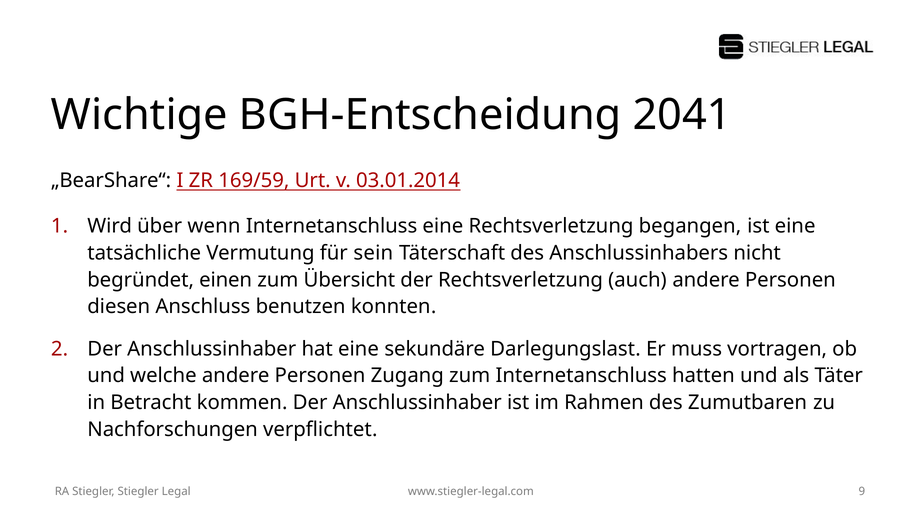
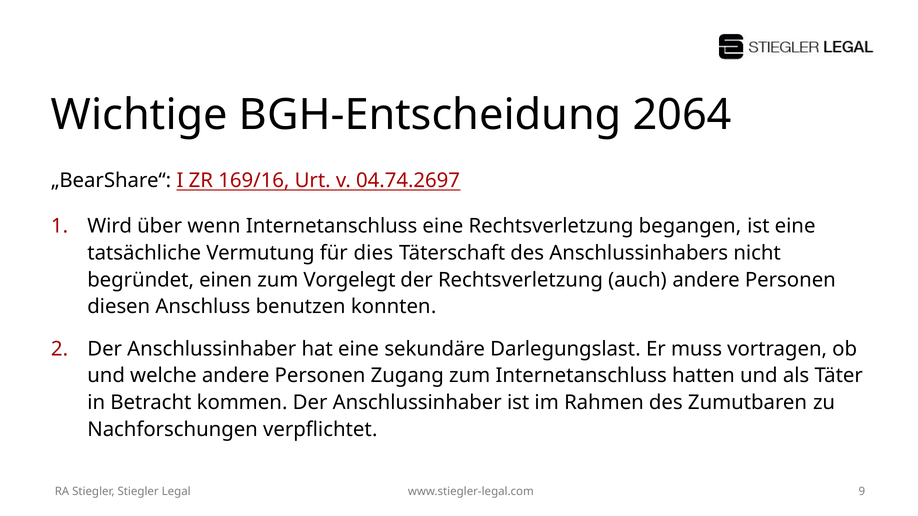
2041: 2041 -> 2064
169/59: 169/59 -> 169/16
03.01.2014: 03.01.2014 -> 04.74.2697
sein: sein -> dies
Übersicht: Übersicht -> Vorgelegt
